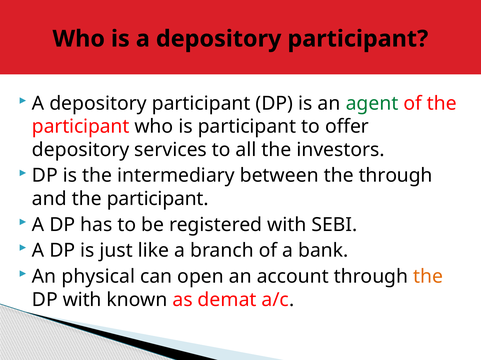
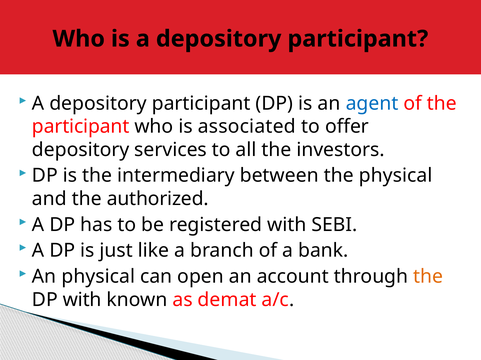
agent colour: green -> blue
is participant: participant -> associated
the through: through -> physical
and the participant: participant -> authorized
